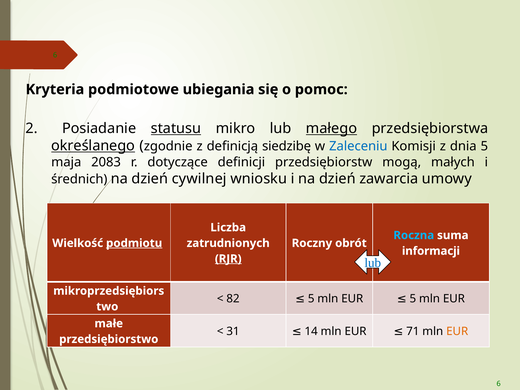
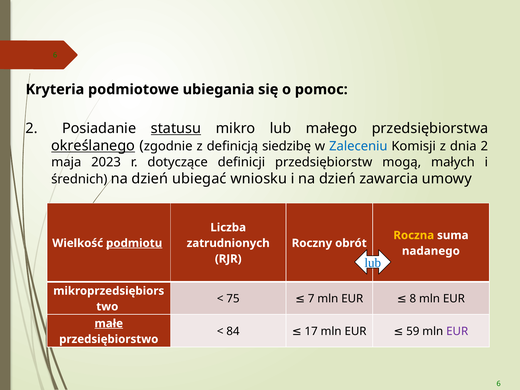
małego underline: present -> none
dnia 5: 5 -> 2
2083: 2083 -> 2023
cywilnej: cywilnej -> ubiegać
Roczna colour: light blue -> yellow
informacji: informacji -> nadanego
RJR underline: present -> none
82: 82 -> 75
5 at (311, 299): 5 -> 7
5 at (413, 299): 5 -> 8
małe underline: none -> present
31: 31 -> 84
14: 14 -> 17
71: 71 -> 59
EUR at (457, 331) colour: orange -> purple
